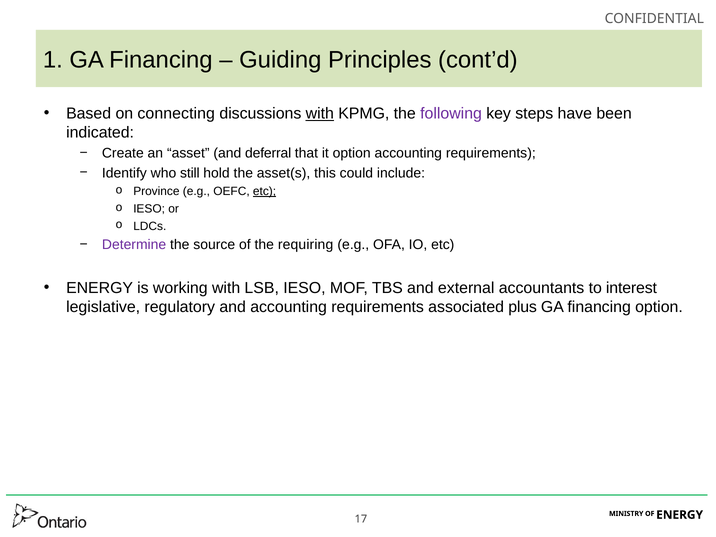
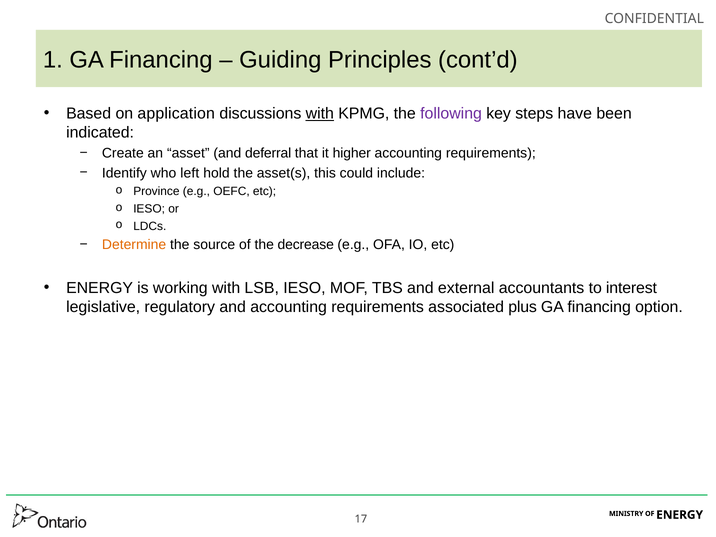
connecting: connecting -> application
it option: option -> higher
still: still -> left
etc at (265, 191) underline: present -> none
Determine colour: purple -> orange
requiring: requiring -> decrease
